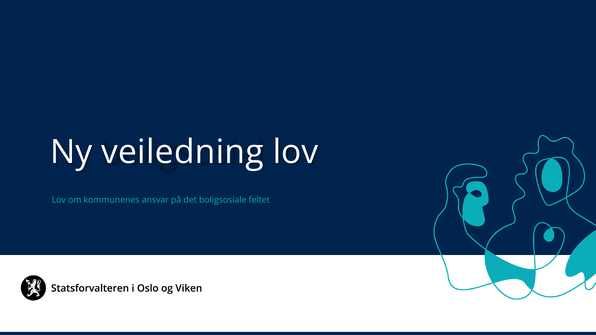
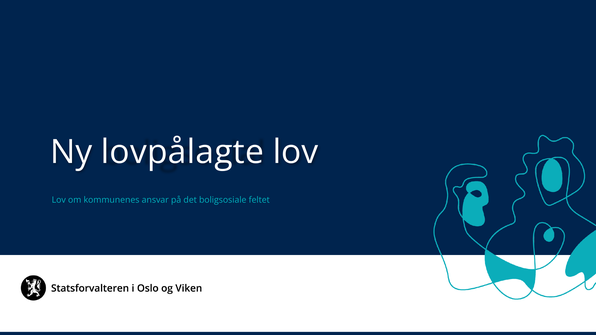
veiledning: veiledning -> lovpålagte
